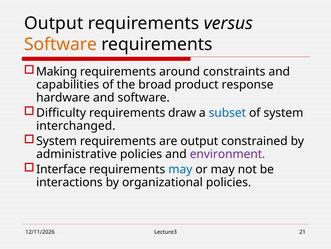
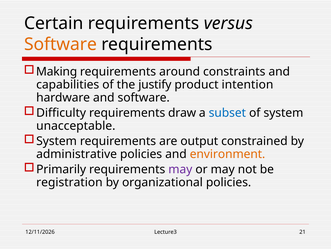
Output at (54, 23): Output -> Certain
broad: broad -> justify
response: response -> intention
interchanged: interchanged -> unacceptable
environment colour: purple -> orange
Interface: Interface -> Primarily
may at (180, 169) colour: blue -> purple
interactions: interactions -> registration
